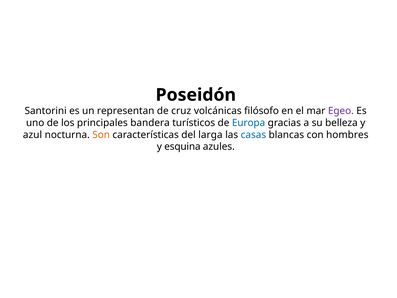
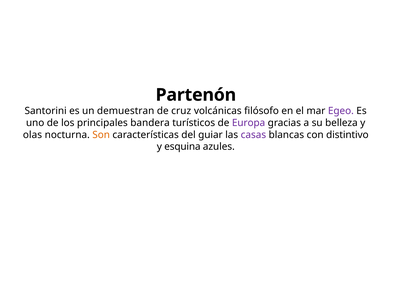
Poseidón: Poseidón -> Partenón
representan: representan -> demuestran
Europa colour: blue -> purple
azul: azul -> olas
larga: larga -> guiar
casas colour: blue -> purple
hombres: hombres -> distintivo
